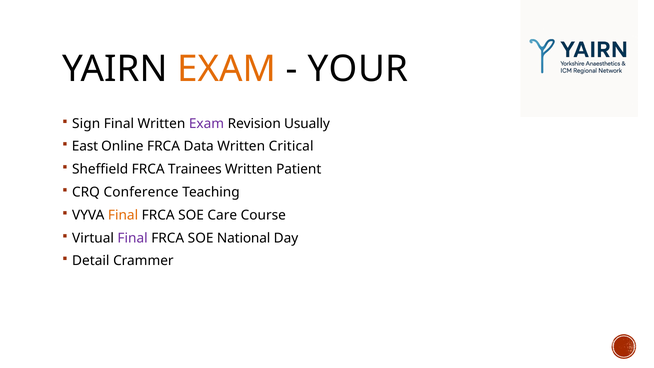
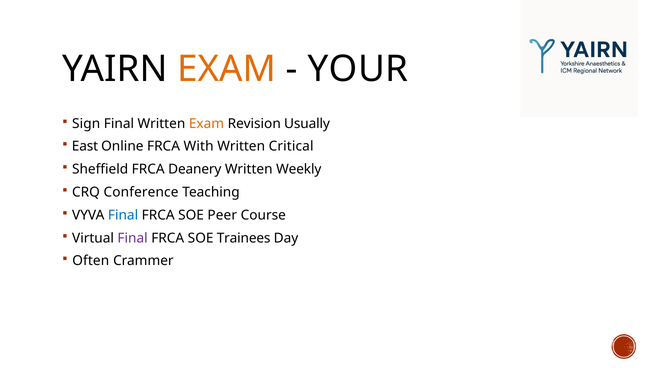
Exam at (206, 124) colour: purple -> orange
Data: Data -> With
Trainees: Trainees -> Deanery
Patient: Patient -> Weekly
Final at (123, 215) colour: orange -> blue
Care: Care -> Peer
National: National -> Trainees
Detail: Detail -> Often
